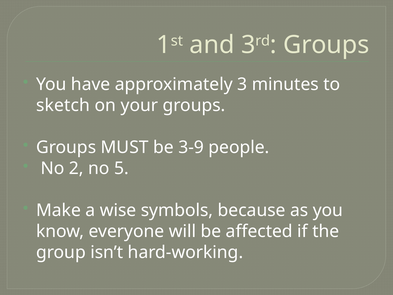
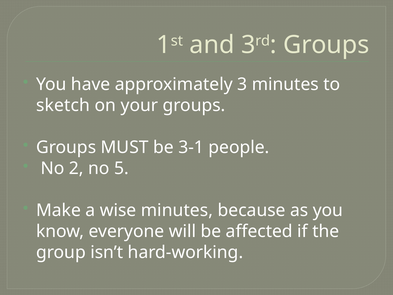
3-9: 3-9 -> 3-1
wise symbols: symbols -> minutes
